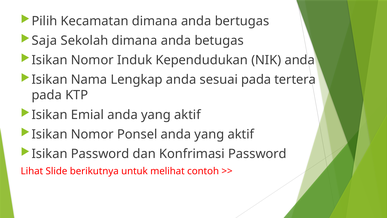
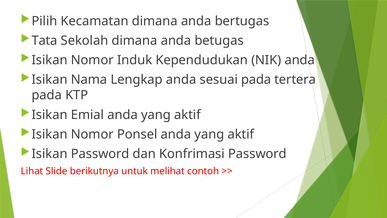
Saja: Saja -> Tata
